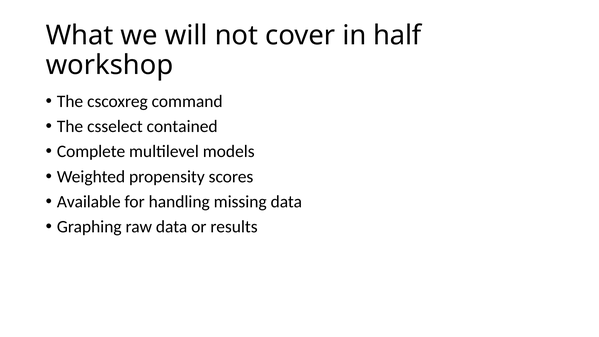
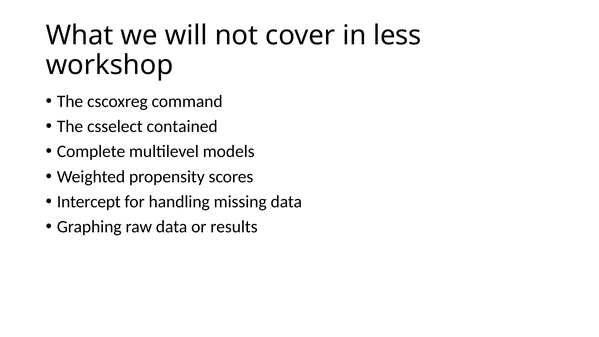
half: half -> less
Available: Available -> Intercept
